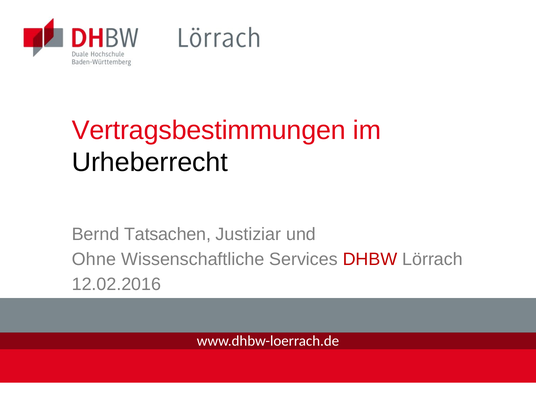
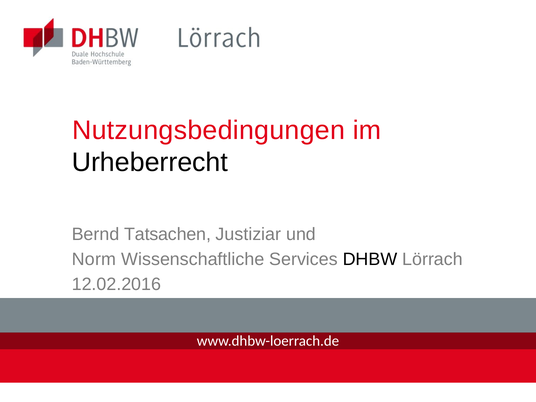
Vertragsbestimmungen: Vertragsbestimmungen -> Nutzungsbedingungen
Ohne: Ohne -> Norm
DHBW colour: red -> black
